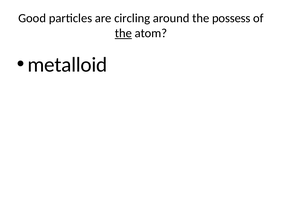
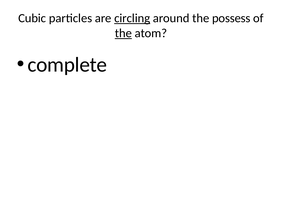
Good: Good -> Cubic
circling underline: none -> present
metalloid: metalloid -> complete
